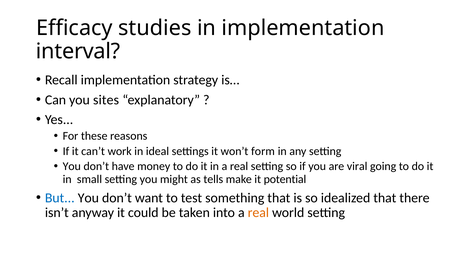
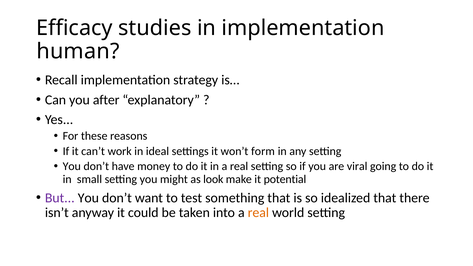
interval: interval -> human
sites: sites -> after
tells: tells -> look
But colour: blue -> purple
